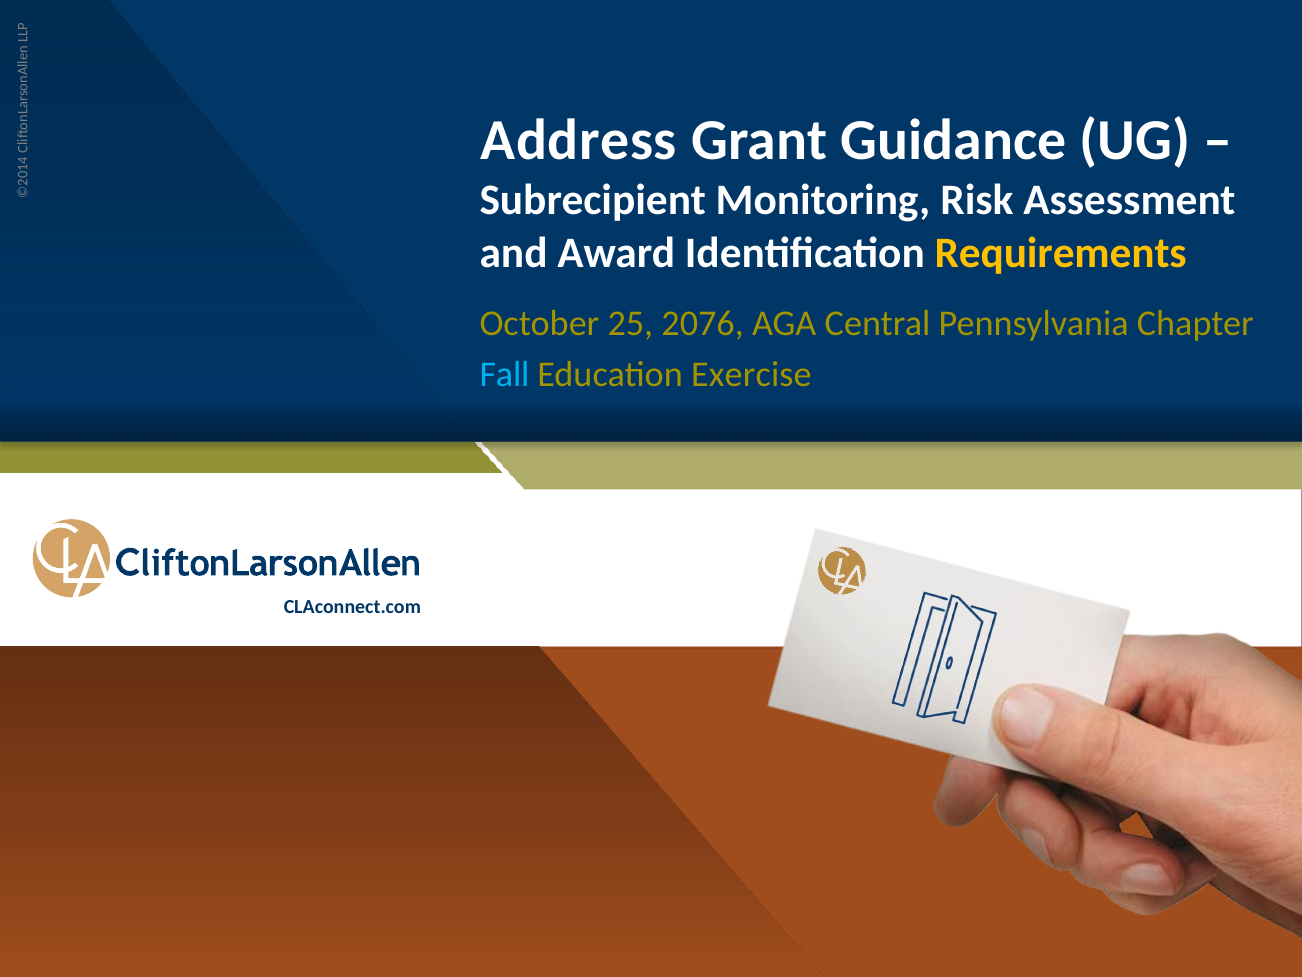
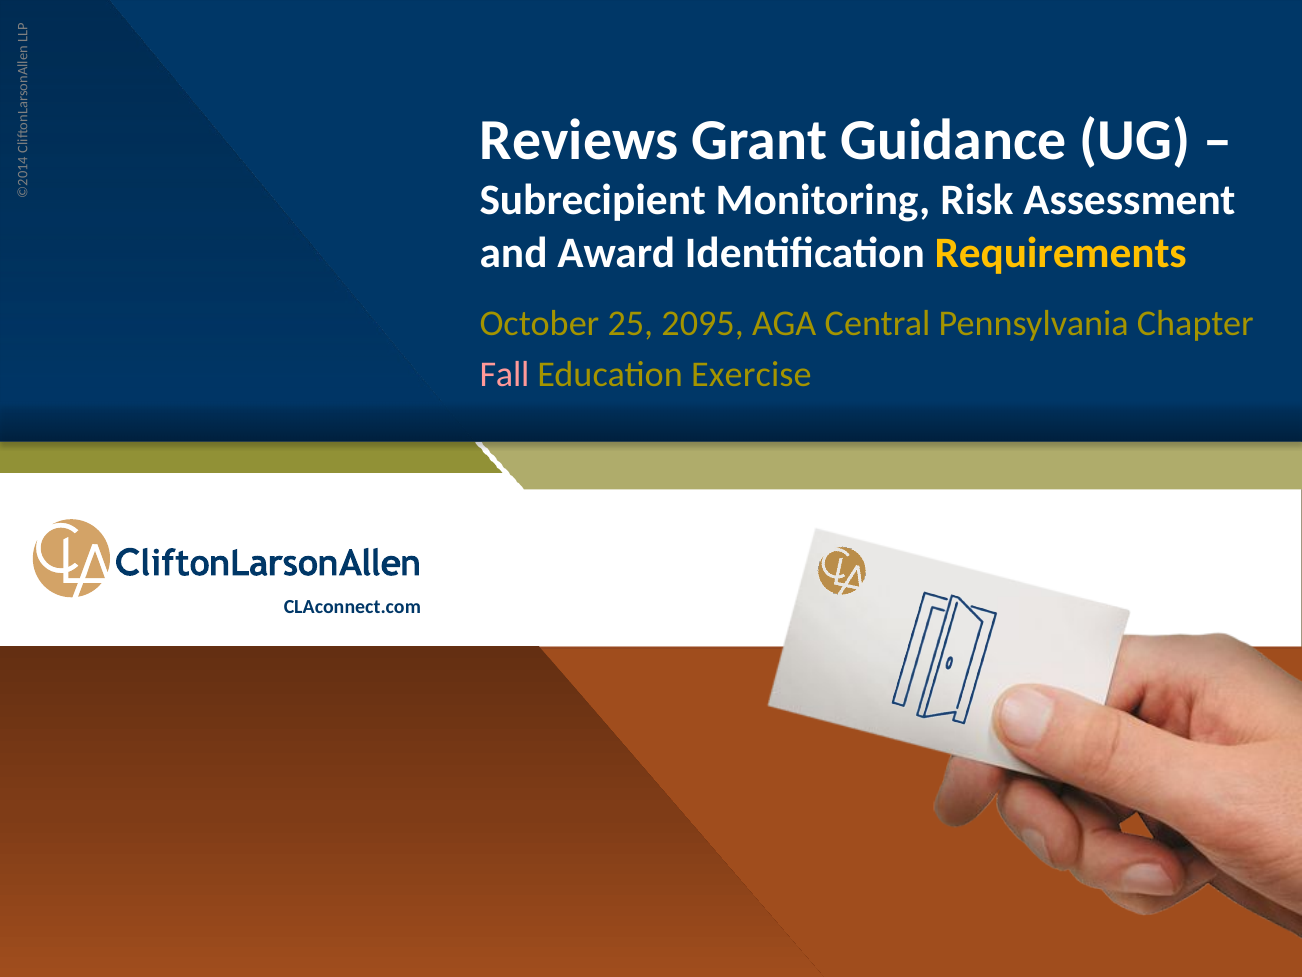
Address: Address -> Reviews
2076: 2076 -> 2095
Fall colour: light blue -> pink
